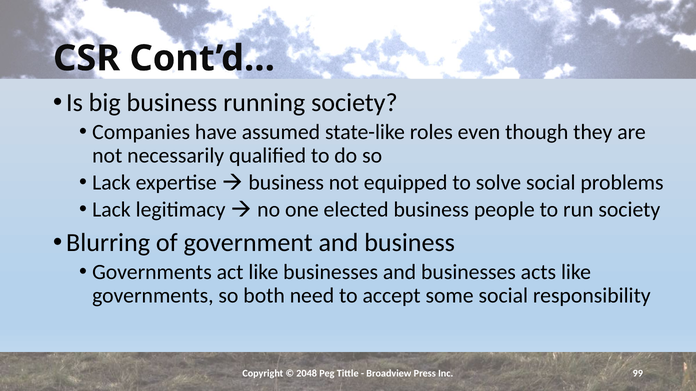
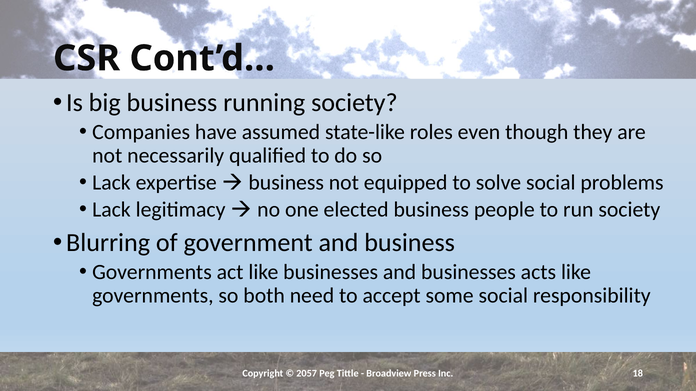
2048: 2048 -> 2057
99: 99 -> 18
